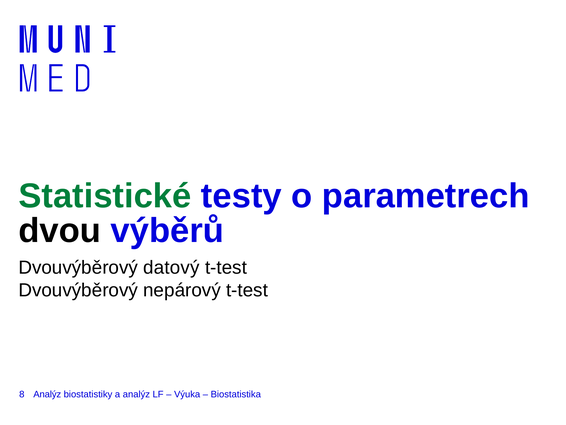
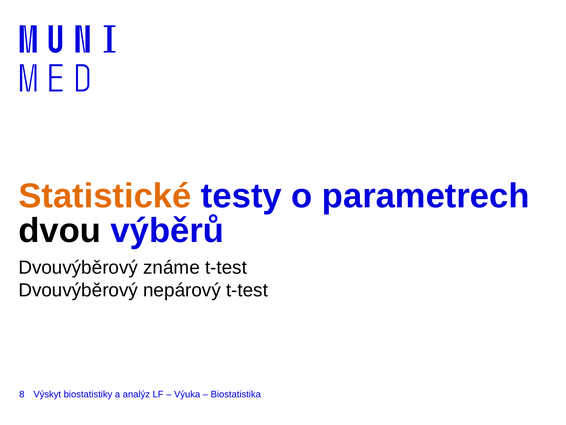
Statistické colour: green -> orange
datový: datový -> známe
Analýz at (47, 394): Analýz -> Výskyt
